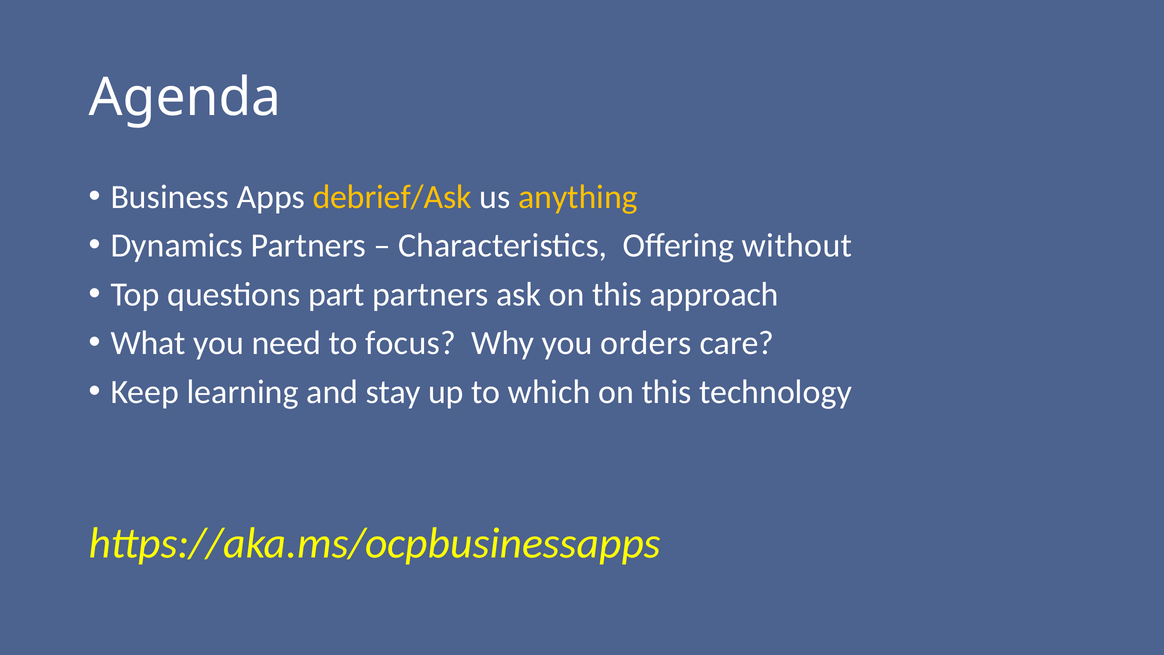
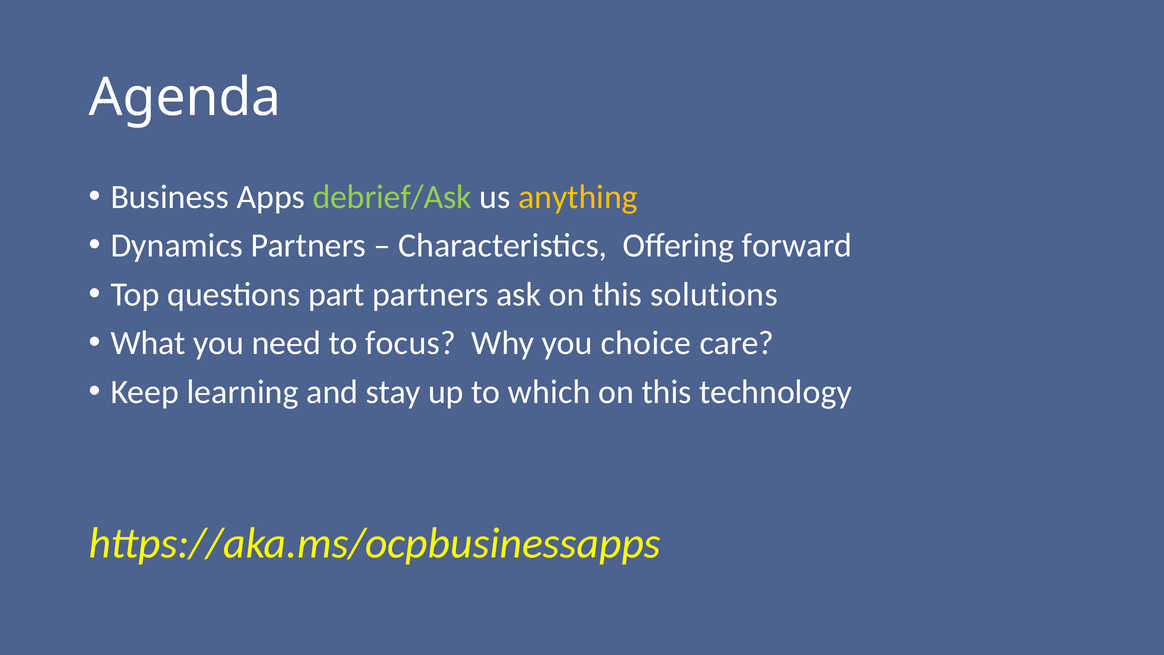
debrief/Ask colour: yellow -> light green
without: without -> forward
approach: approach -> solutions
orders: orders -> choice
